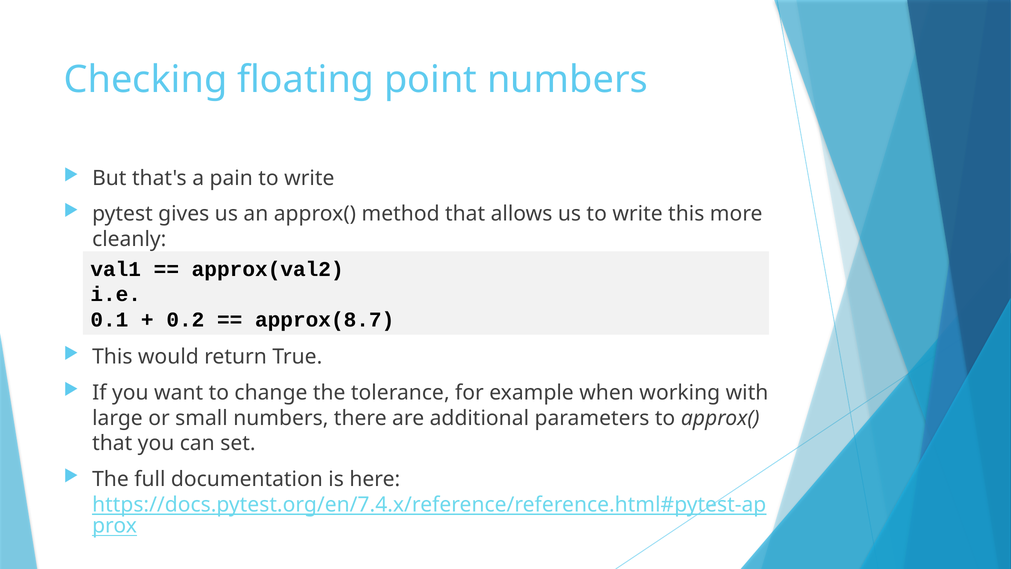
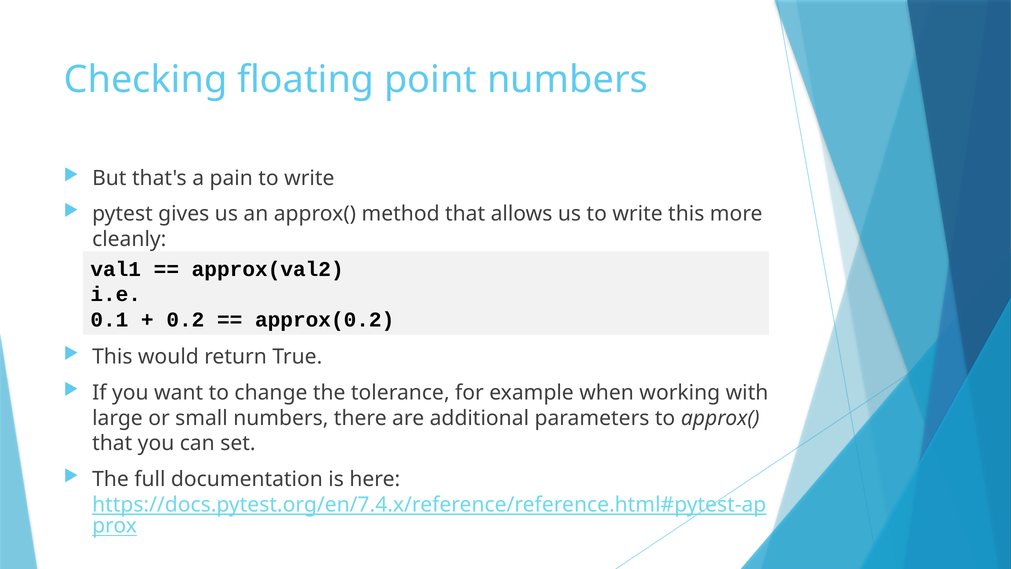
approx(8.7: approx(8.7 -> approx(0.2
